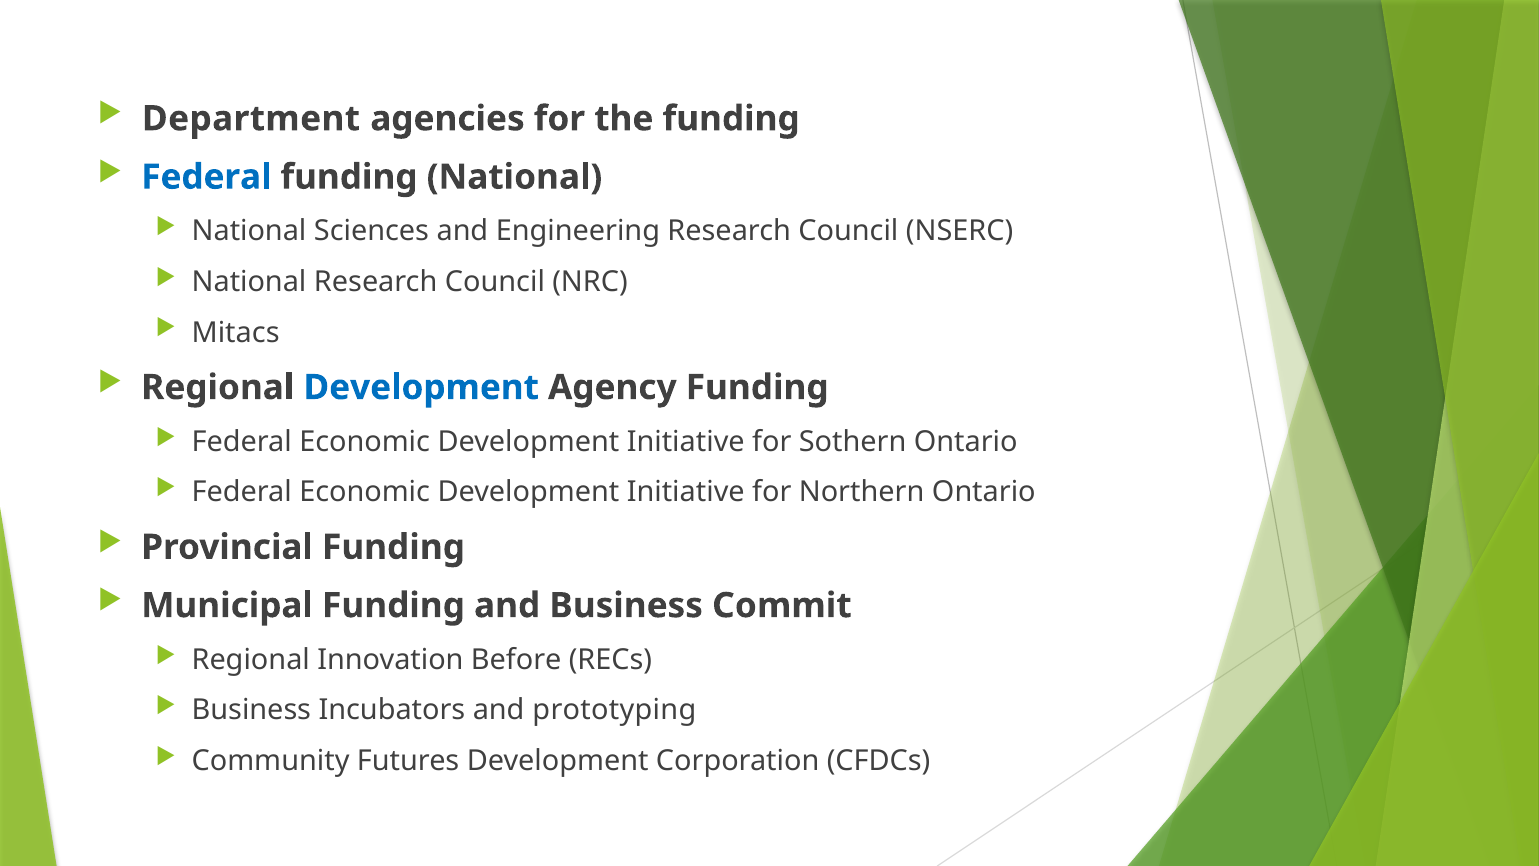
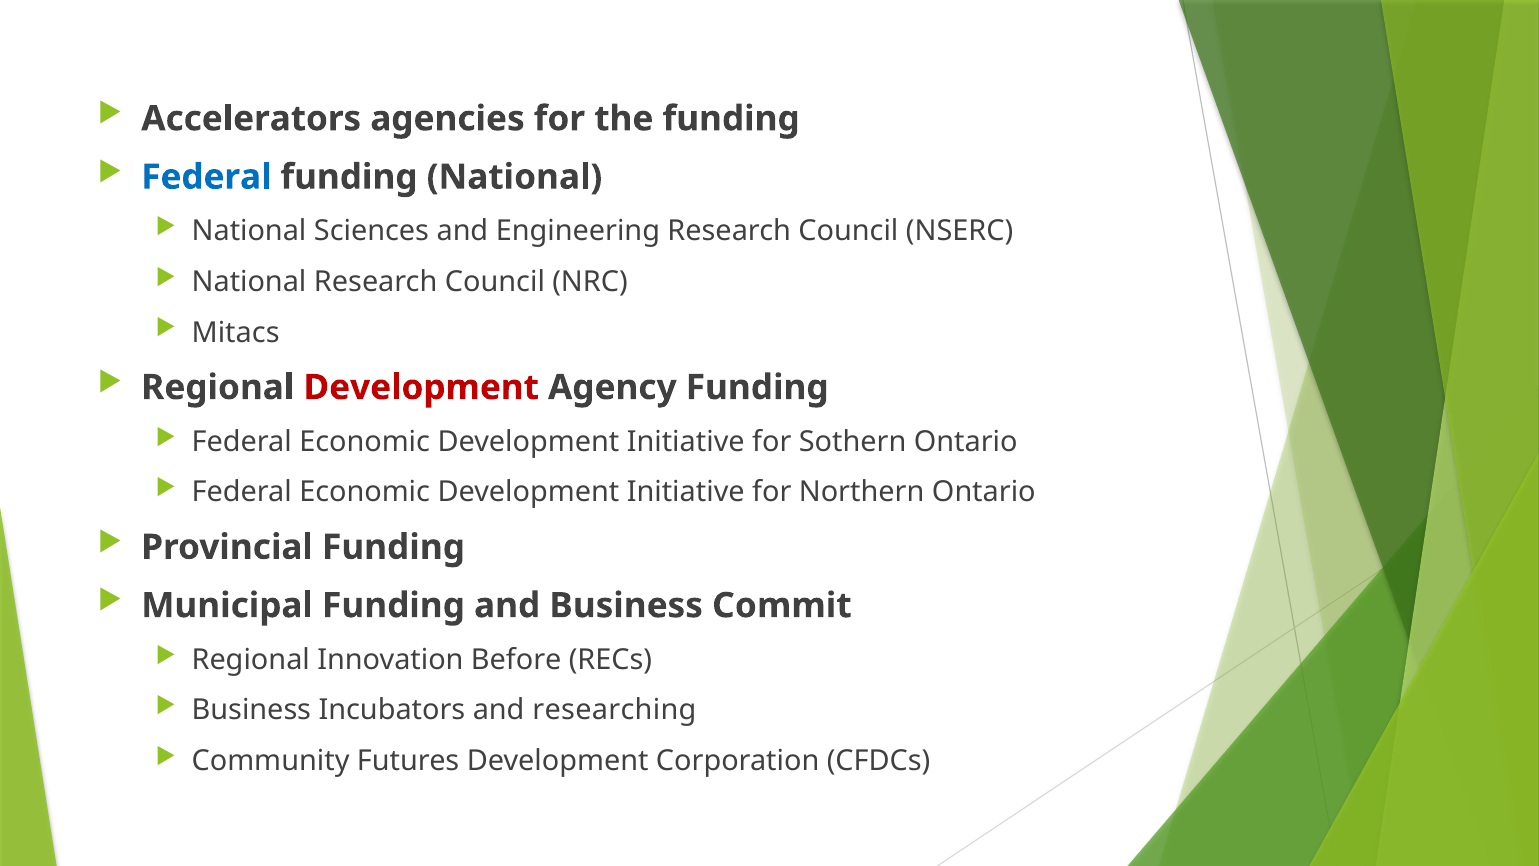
Department: Department -> Accelerators
Development at (421, 387) colour: blue -> red
prototyping: prototyping -> researching
